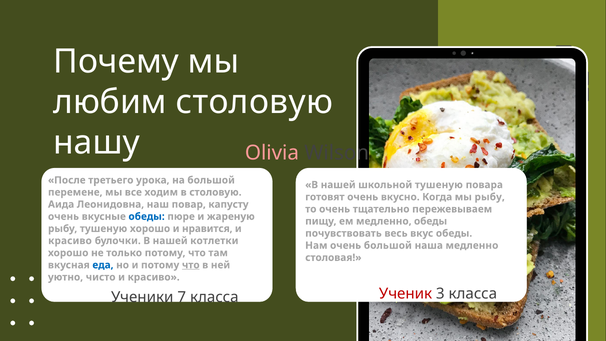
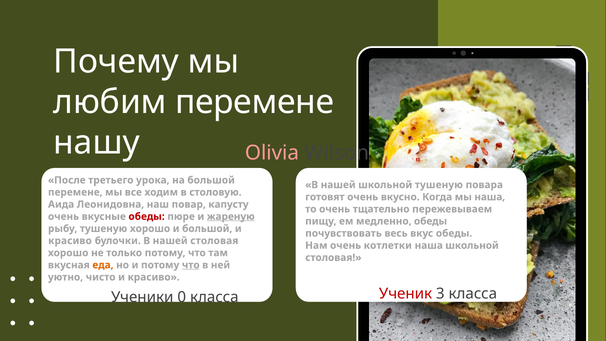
любим столовую: столовую -> перемене
мы рыбу: рыбу -> наша
обеды at (147, 216) colour: blue -> red
жареную underline: none -> present
и нравится: нравится -> большой
нашей котлетки: котлетки -> столовая
очень большой: большой -> котлетки
наша медленно: медленно -> школьной
еда colour: blue -> orange
7: 7 -> 0
